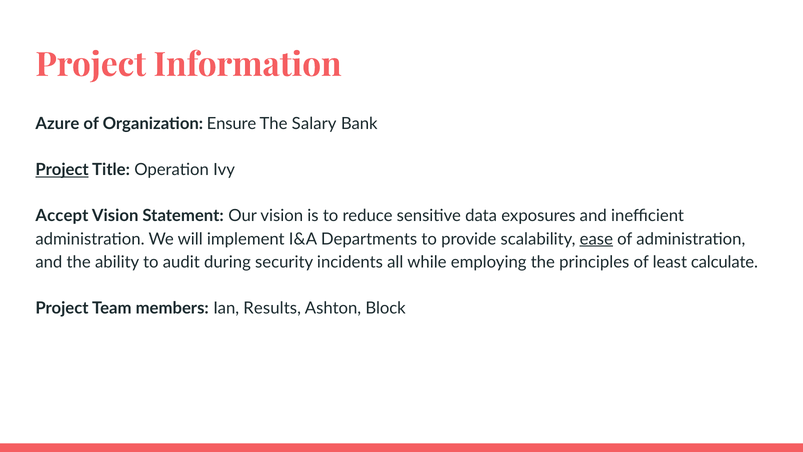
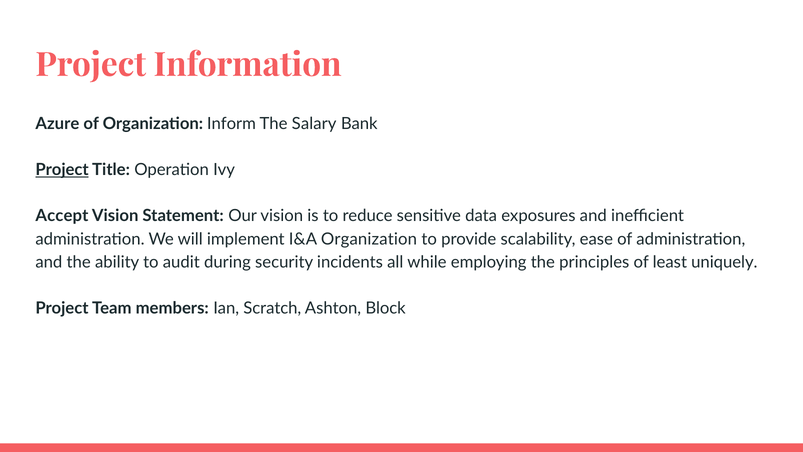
Ensure: Ensure -> Inform
I&A Departments: Departments -> Organization
ease underline: present -> none
calculate: calculate -> uniquely
Results: Results -> Scratch
